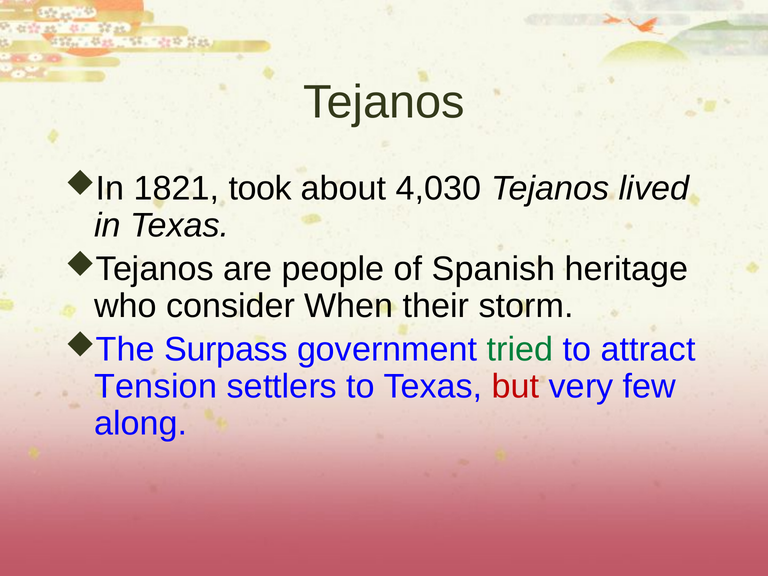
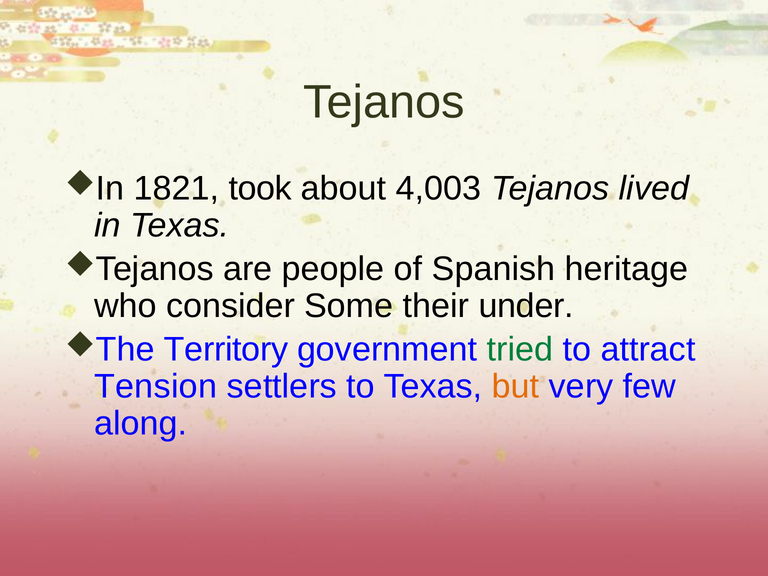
4,030: 4,030 -> 4,003
When: When -> Some
storm: storm -> under
Surpass: Surpass -> Territory
but colour: red -> orange
